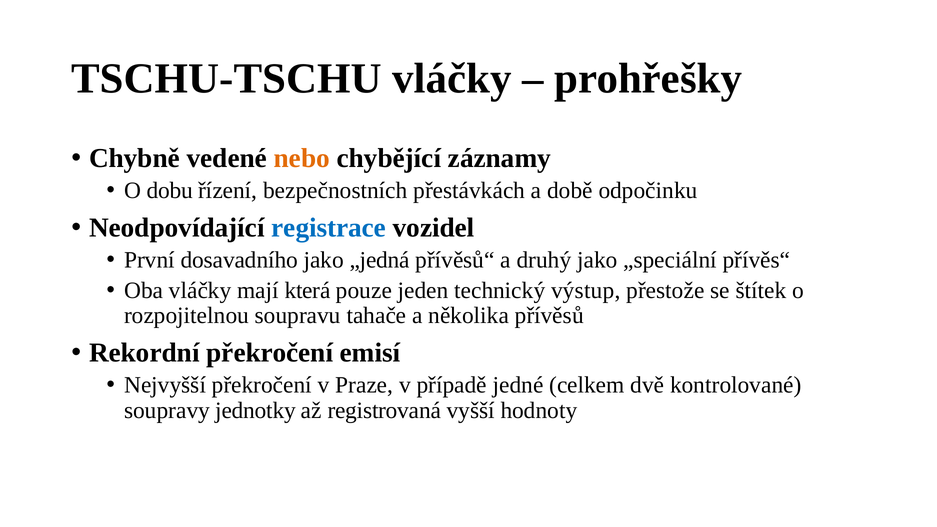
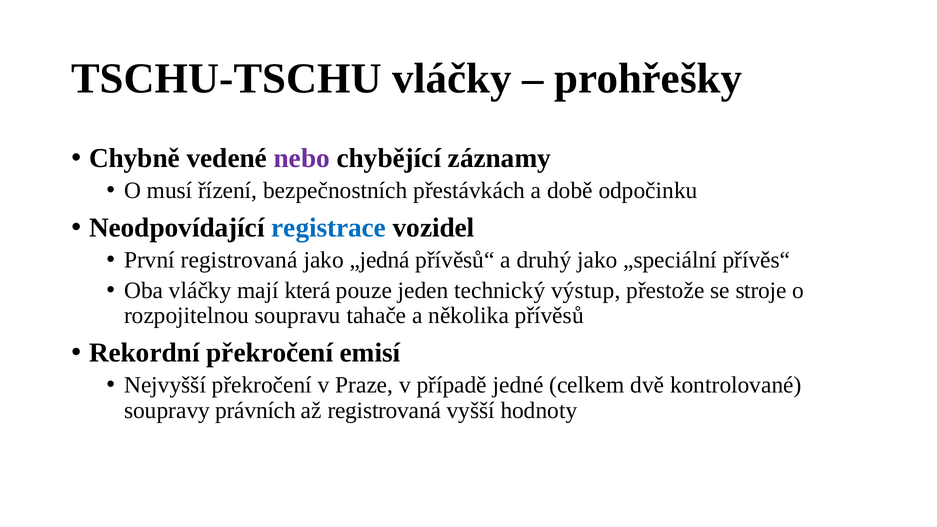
nebo colour: orange -> purple
dobu: dobu -> musí
První dosavadního: dosavadního -> registrovaná
štítek: štítek -> stroje
jednotky: jednotky -> právních
